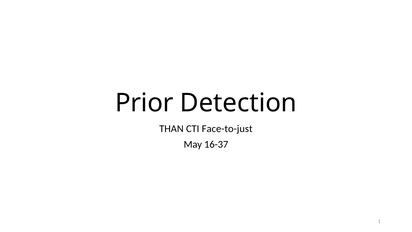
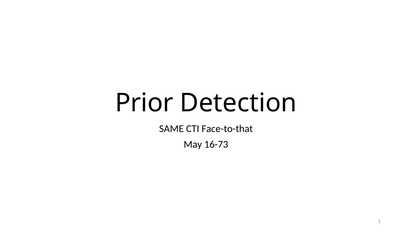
THAN: THAN -> SAME
Face-to-just: Face-to-just -> Face-to-that
16-37: 16-37 -> 16-73
